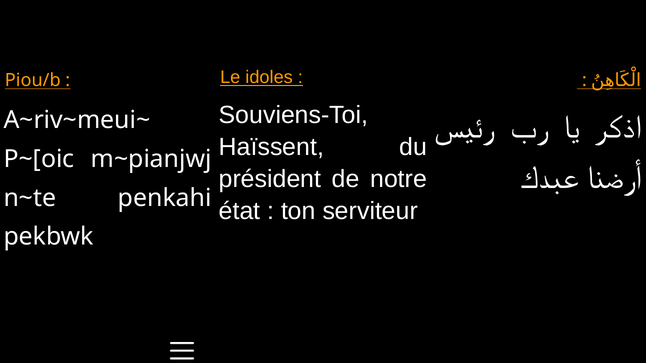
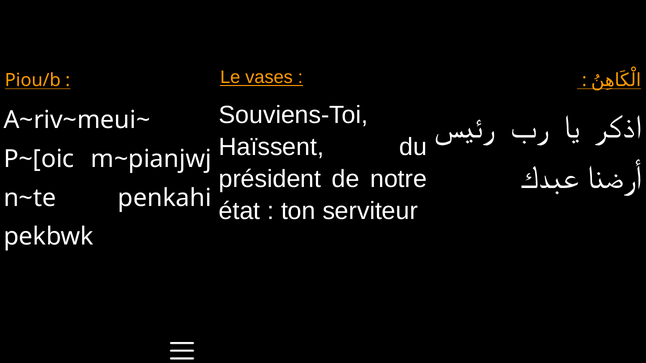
idoles: idoles -> vases
